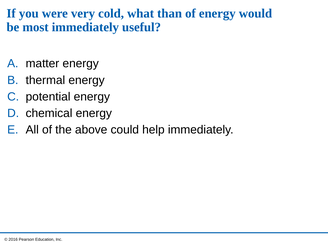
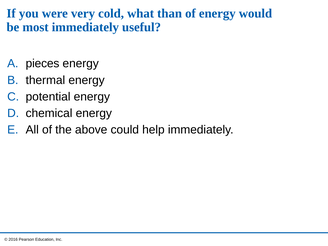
matter: matter -> pieces
